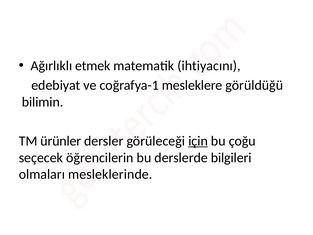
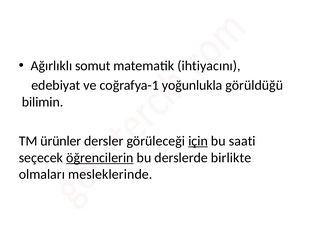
etmek: etmek -> somut
mesleklere: mesleklere -> yoğunlukla
çoğu: çoğu -> saati
öğrencilerin underline: none -> present
bilgileri: bilgileri -> birlikte
